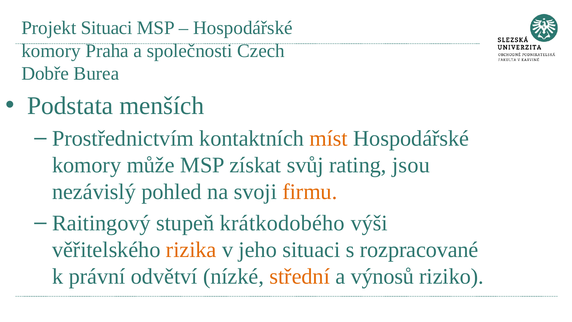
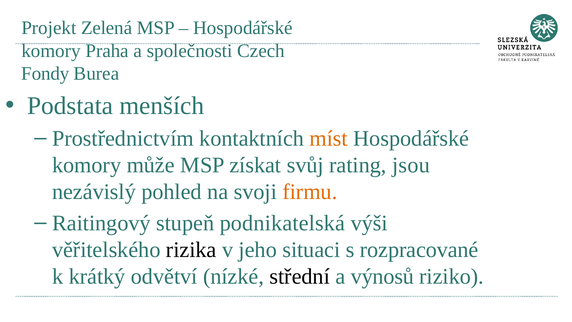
Projekt Situaci: Situaci -> Zelená
Dobře: Dobře -> Fondy
krátkodobého: krátkodobého -> podnikatelská
rizika colour: orange -> black
právní: právní -> krátký
střední colour: orange -> black
